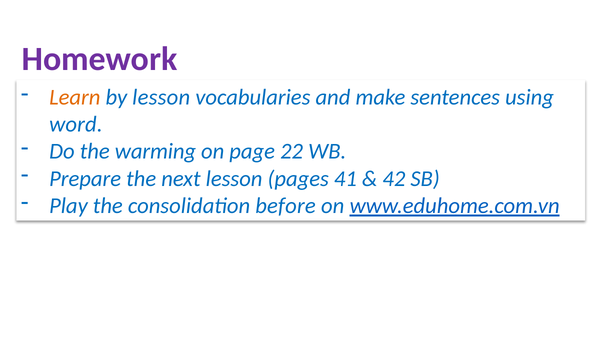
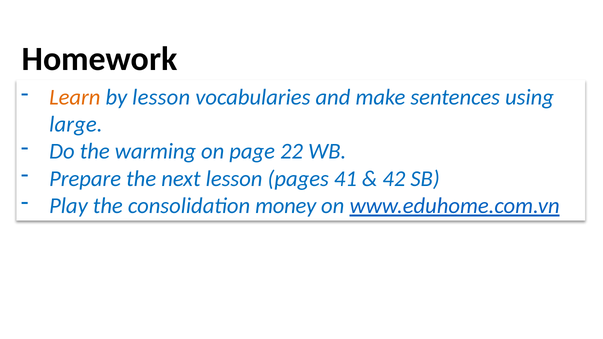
Homework colour: purple -> black
word: word -> large
before: before -> money
